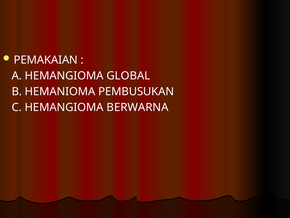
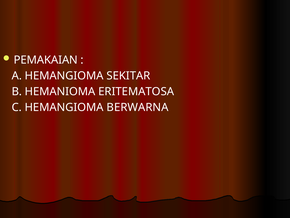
GLOBAL: GLOBAL -> SEKITAR
PEMBUSUKAN: PEMBUSUKAN -> ERITEMATOSA
